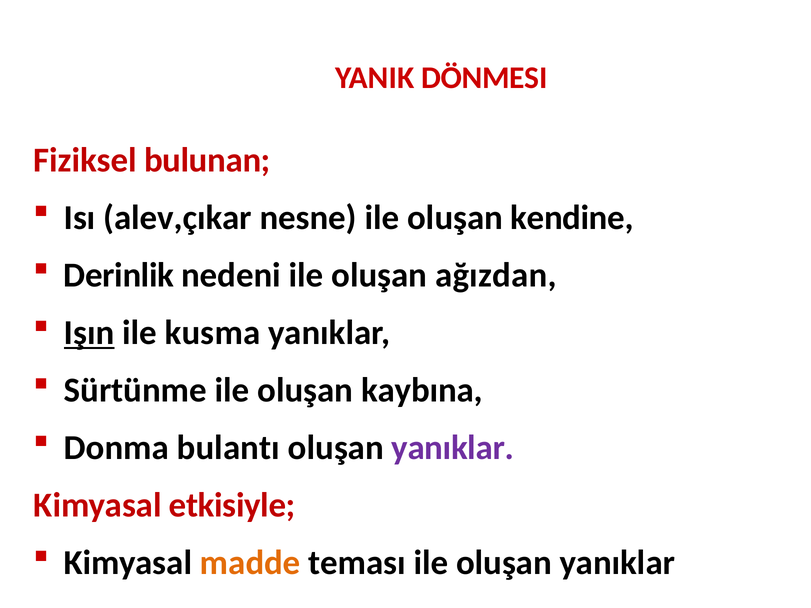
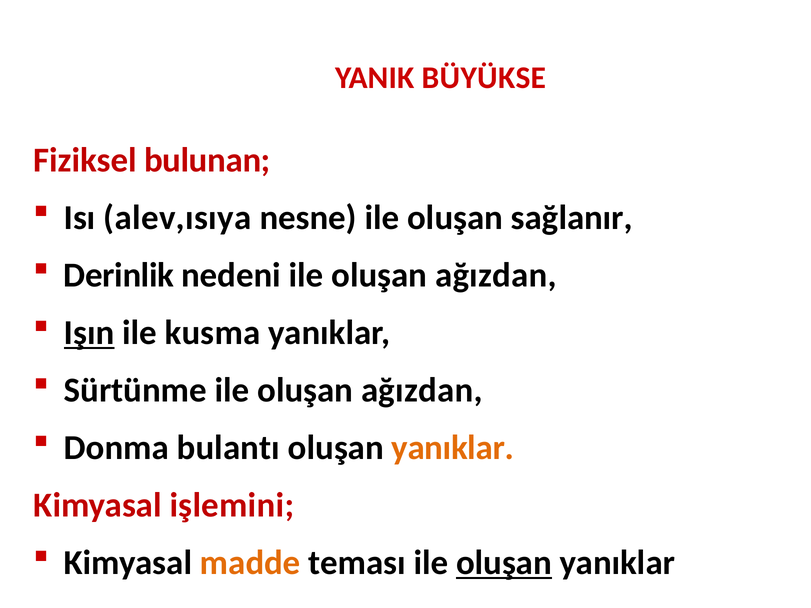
DÖNMESI: DÖNMESI -> BÜYÜKSE
alev,çıkar: alev,çıkar -> alev,ısıya
kendine: kendine -> sağlanır
Sürtünme ile oluşan kaybına: kaybına -> ağızdan
yanıklar at (453, 448) colour: purple -> orange
etkisiyle: etkisiyle -> işlemini
oluşan at (504, 563) underline: none -> present
